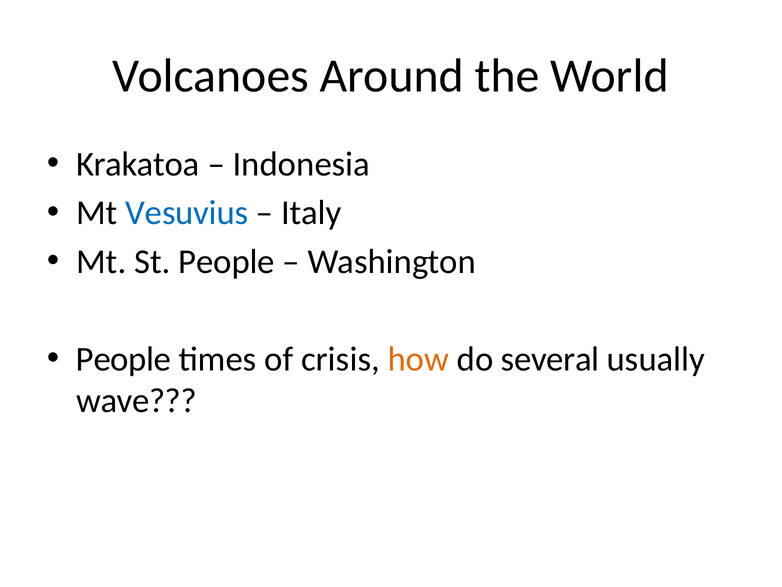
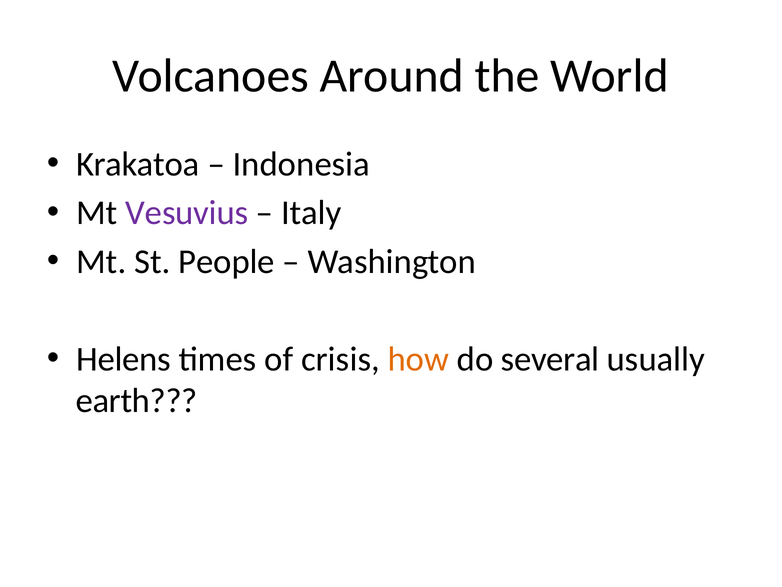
Vesuvius colour: blue -> purple
People at (124, 359): People -> Helens
wave: wave -> earth
